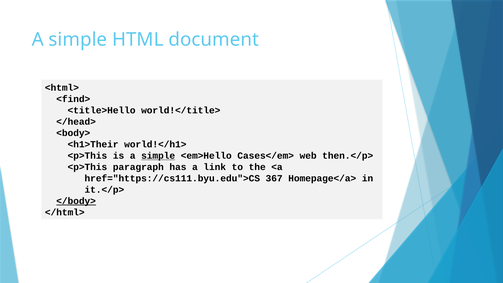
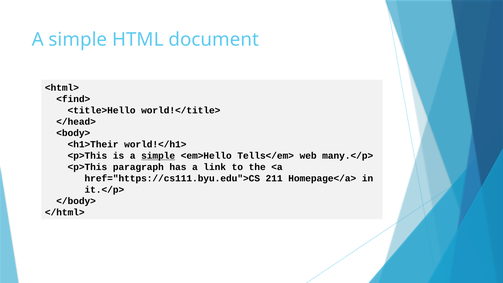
Cases</em>: Cases</em> -> Tells</em>
then.</p>: then.</p> -> many.</p>
367: 367 -> 211
</body> underline: present -> none
